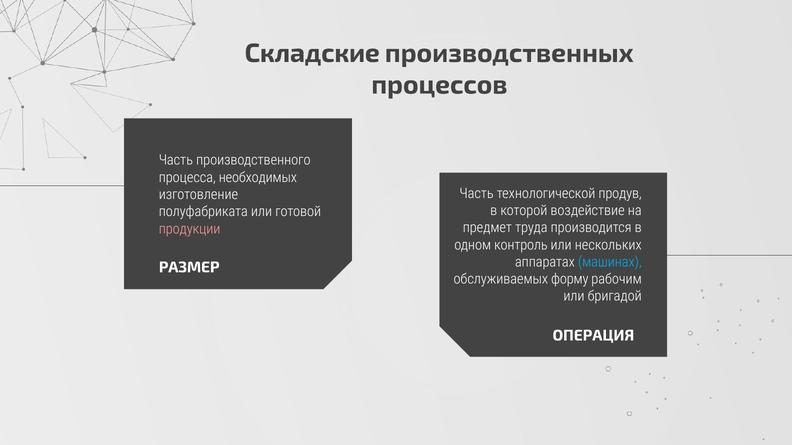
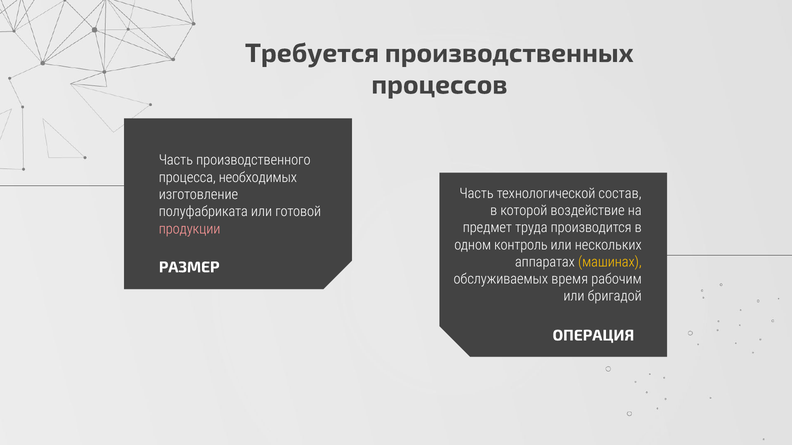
Складские: Складские -> Требуется
продув: продув -> состав
машинах colour: light blue -> yellow
форму: форму -> время
